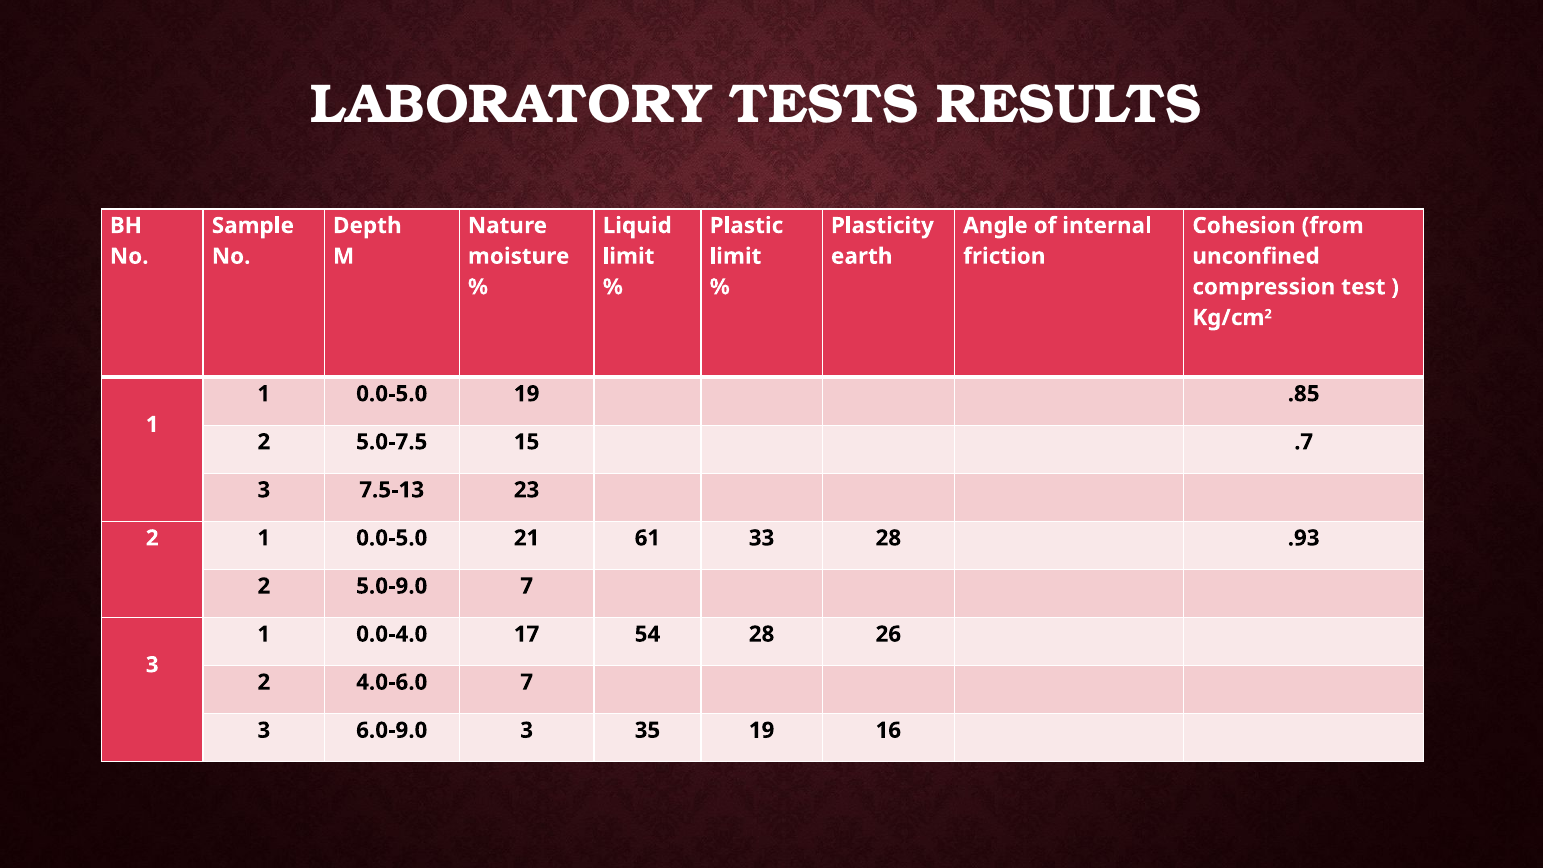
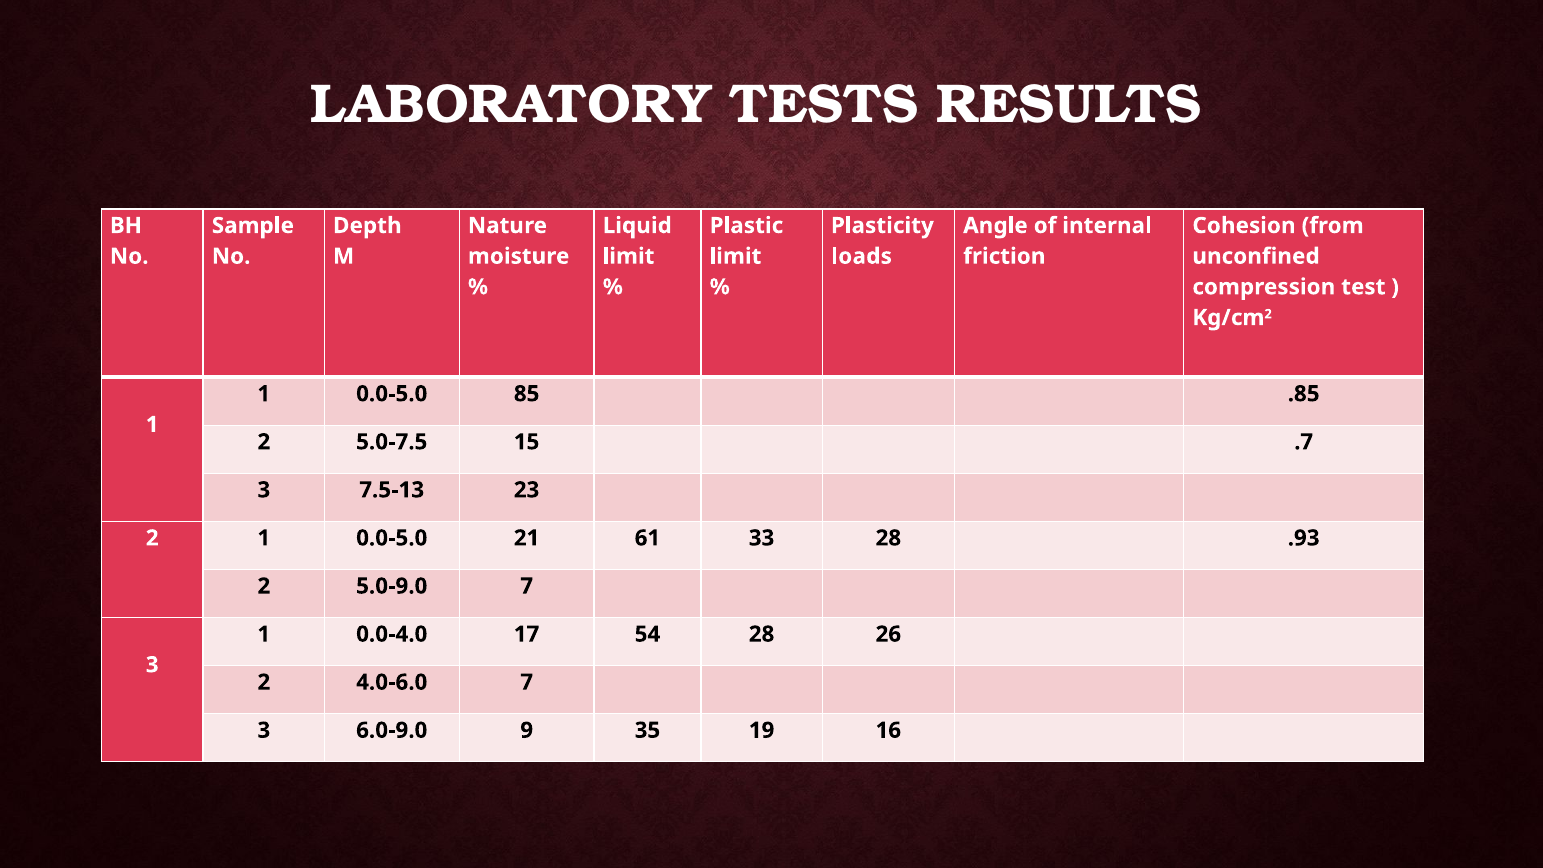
earth: earth -> loads
0.0-5.0 19: 19 -> 85
6.0-9.0 3: 3 -> 9
